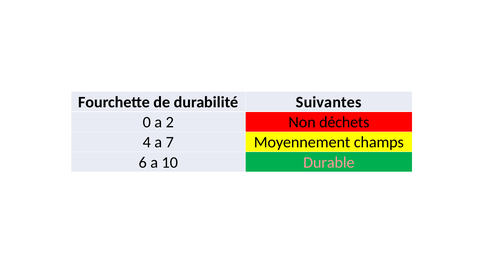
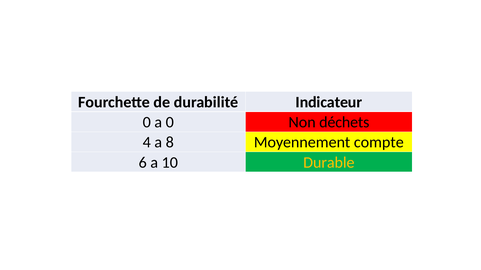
Suivantes: Suivantes -> Indicateur
a 2: 2 -> 0
7: 7 -> 8
champs: champs -> compte
Durable colour: pink -> yellow
